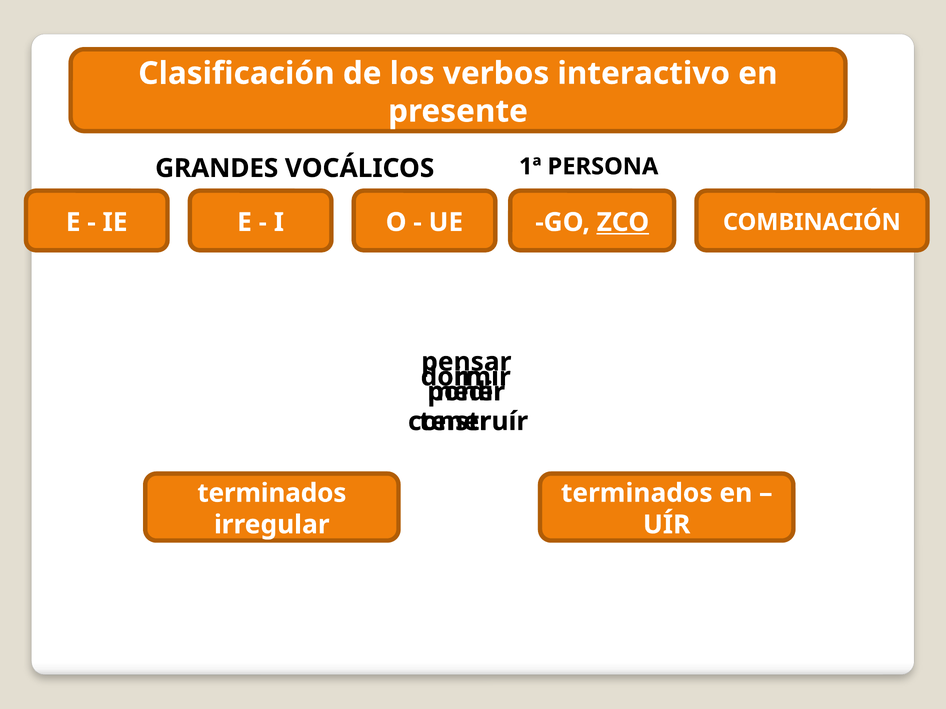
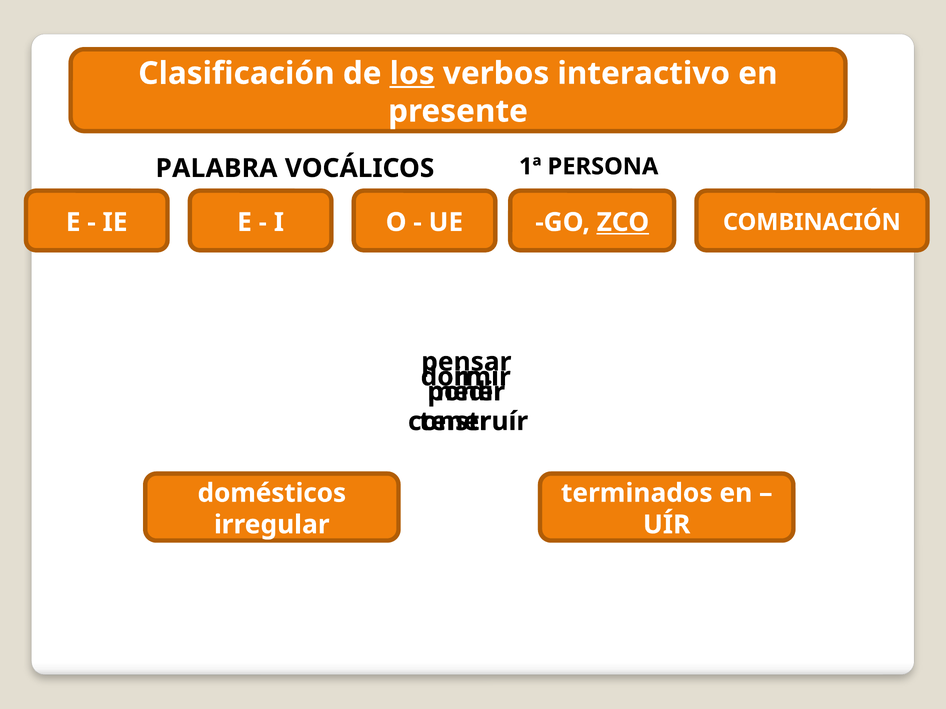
los underline: none -> present
GRANDES: GRANDES -> PALABRA
terminados at (272, 493): terminados -> domésticos
